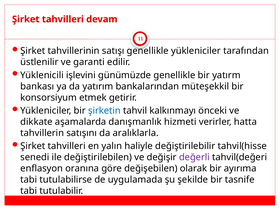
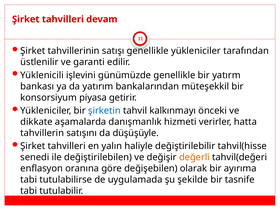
etmek: etmek -> piyasa
aralıklarla: aralıklarla -> düşüşüyle
değerli colour: purple -> orange
